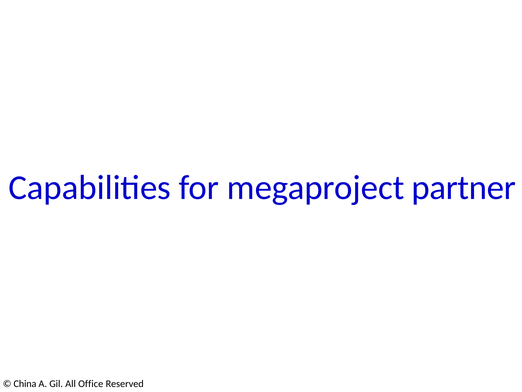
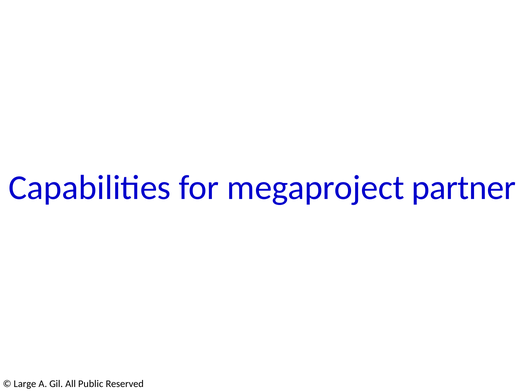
China: China -> Large
Office: Office -> Public
